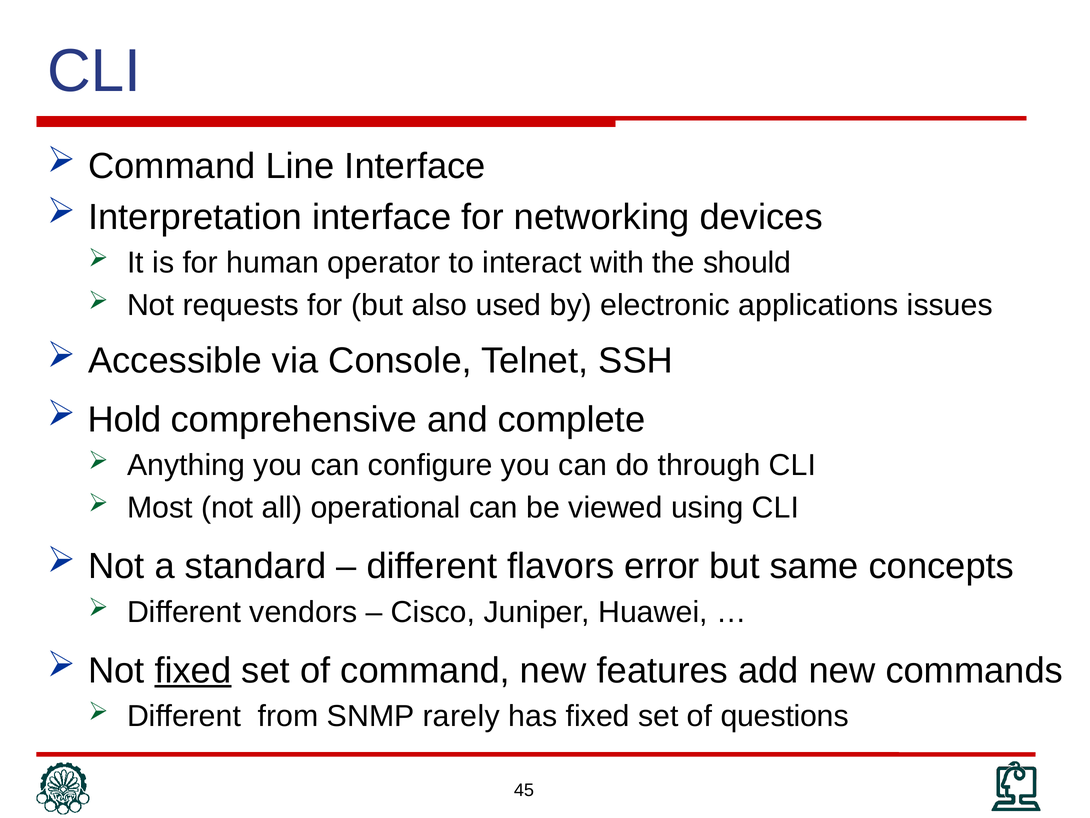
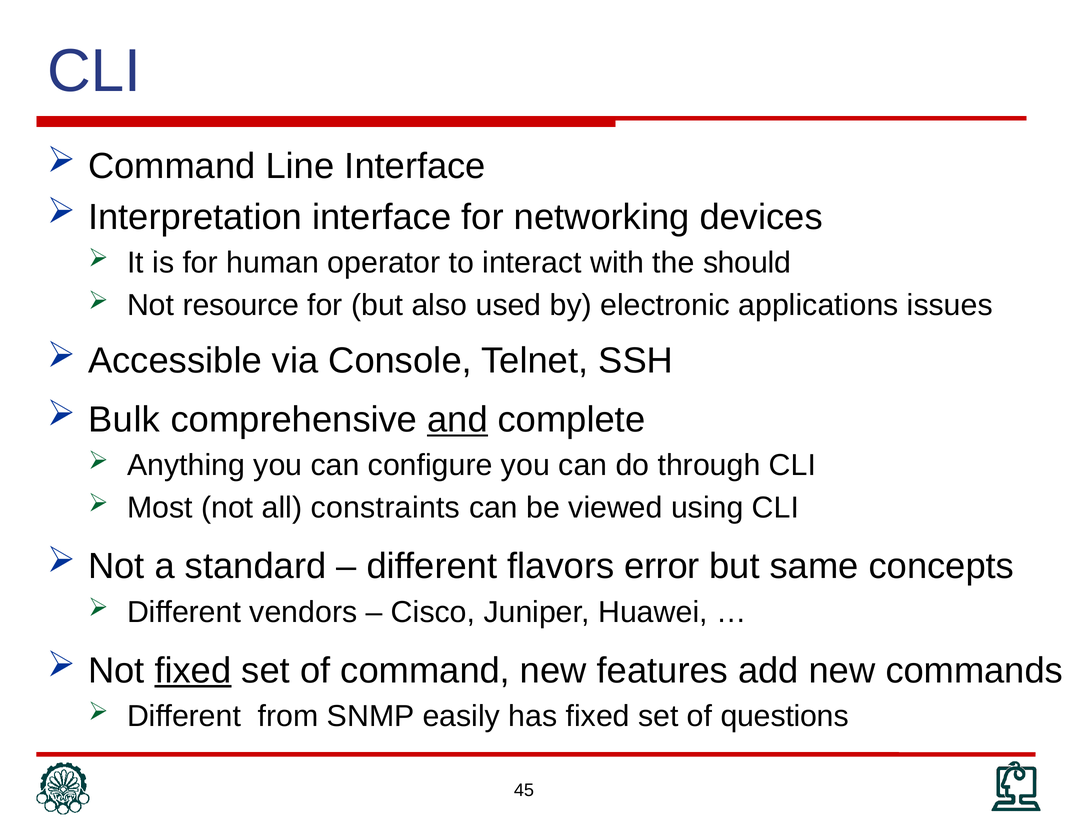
requests: requests -> resource
Hold: Hold -> Bulk
and underline: none -> present
operational: operational -> constraints
rarely: rarely -> easily
